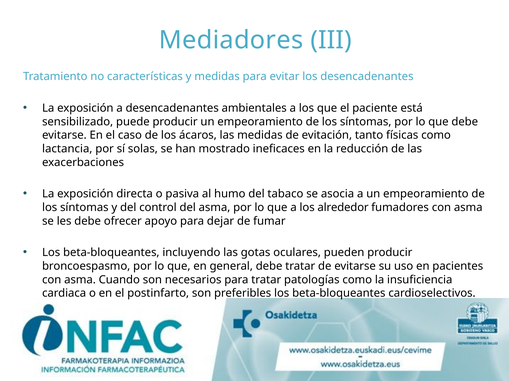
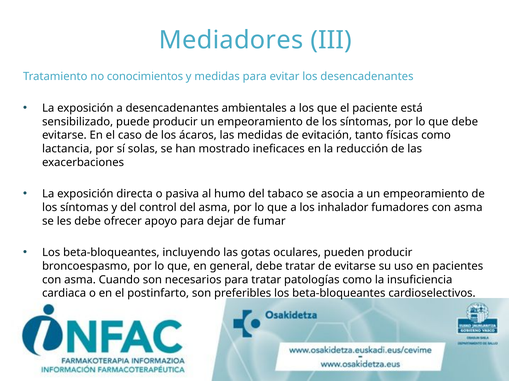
características: características -> conocimientos
alrededor: alrededor -> inhalador
